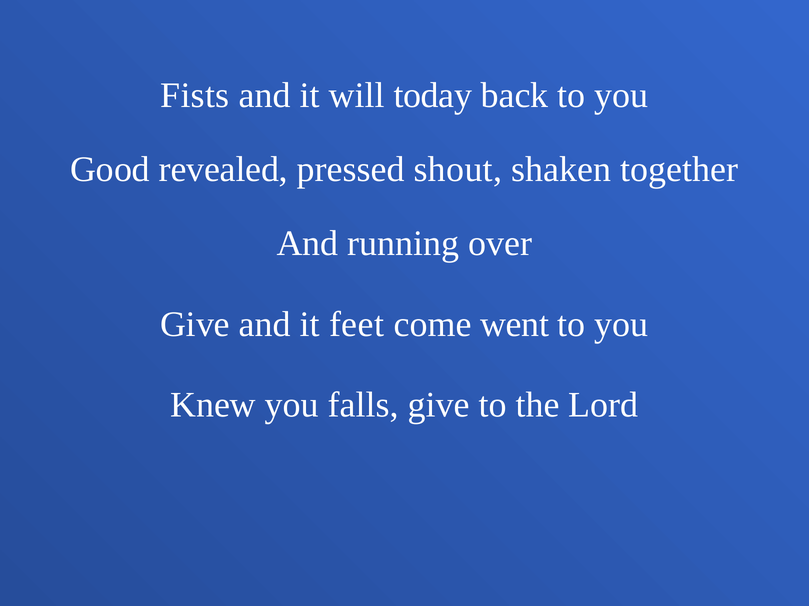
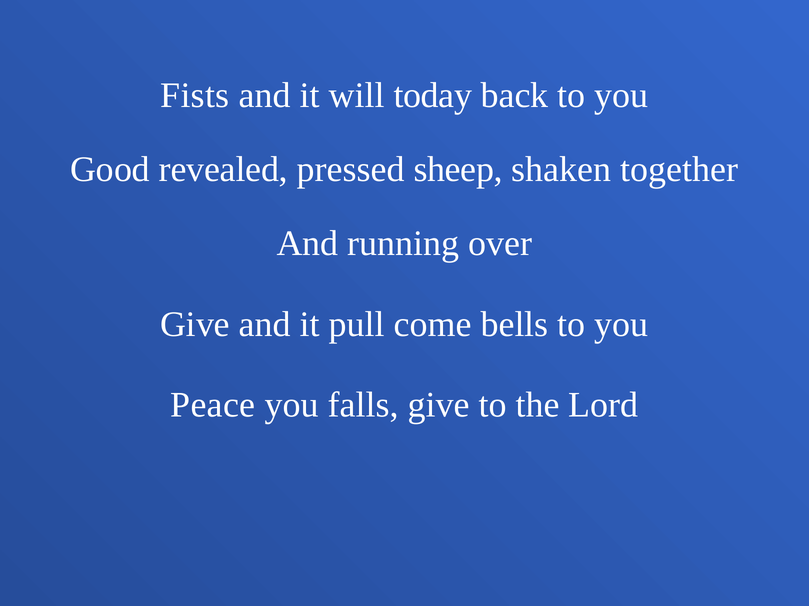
shout: shout -> sheep
feet: feet -> pull
went: went -> bells
Knew: Knew -> Peace
